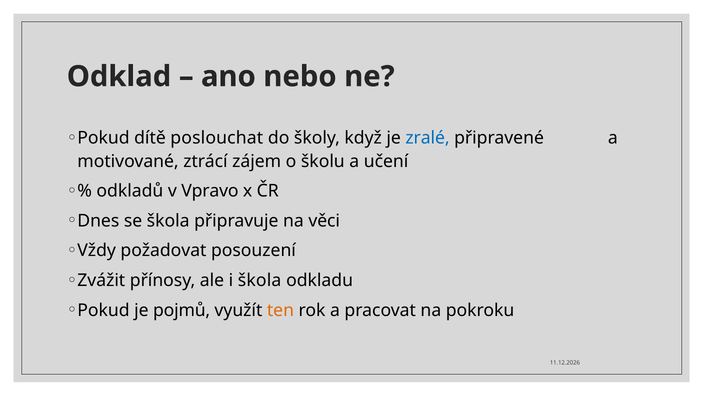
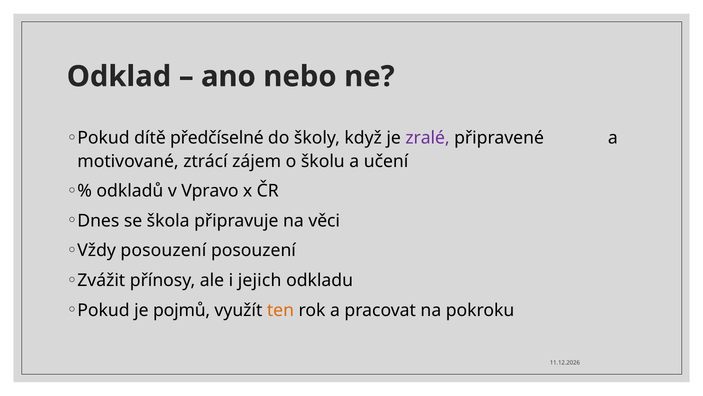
poslouchat: poslouchat -> předčíselné
zralé colour: blue -> purple
Vždy požadovat: požadovat -> posouzení
i škola: škola -> jejich
